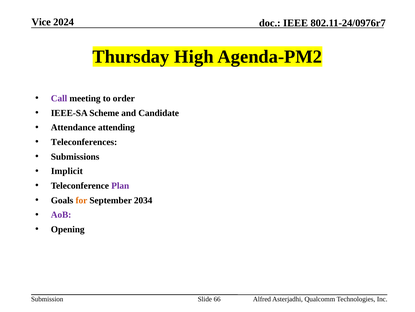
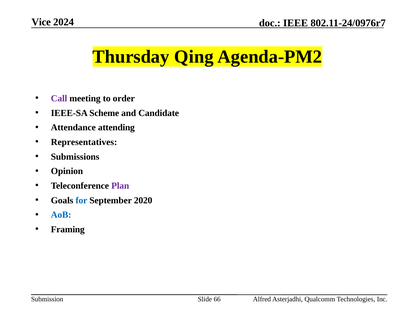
High: High -> Qing
Teleconferences: Teleconferences -> Representatives
Implicit: Implicit -> Opinion
for colour: orange -> blue
2034: 2034 -> 2020
AoB colour: purple -> blue
Opening: Opening -> Framing
